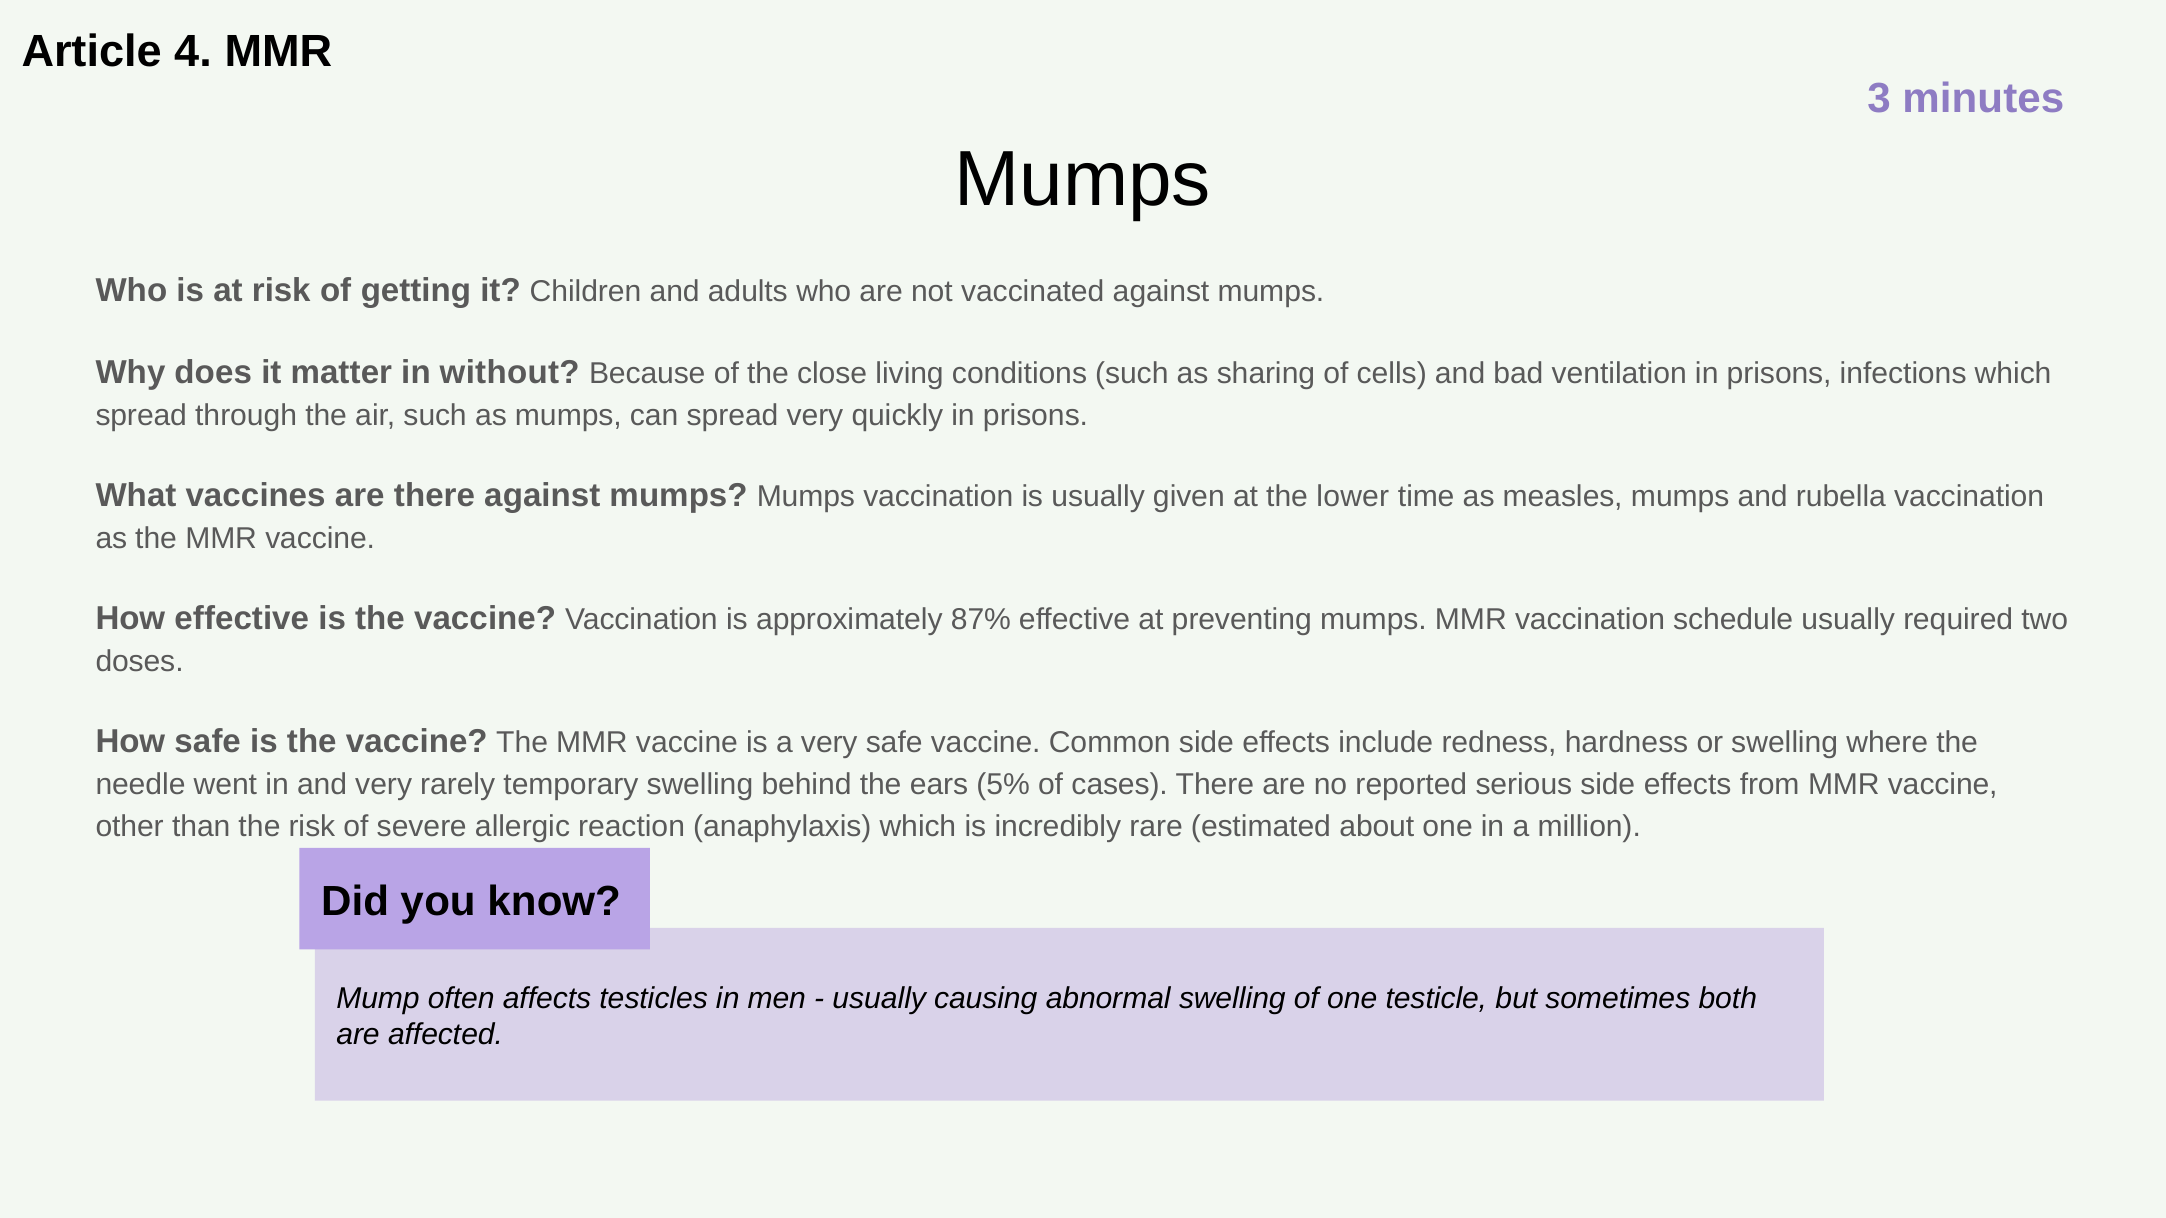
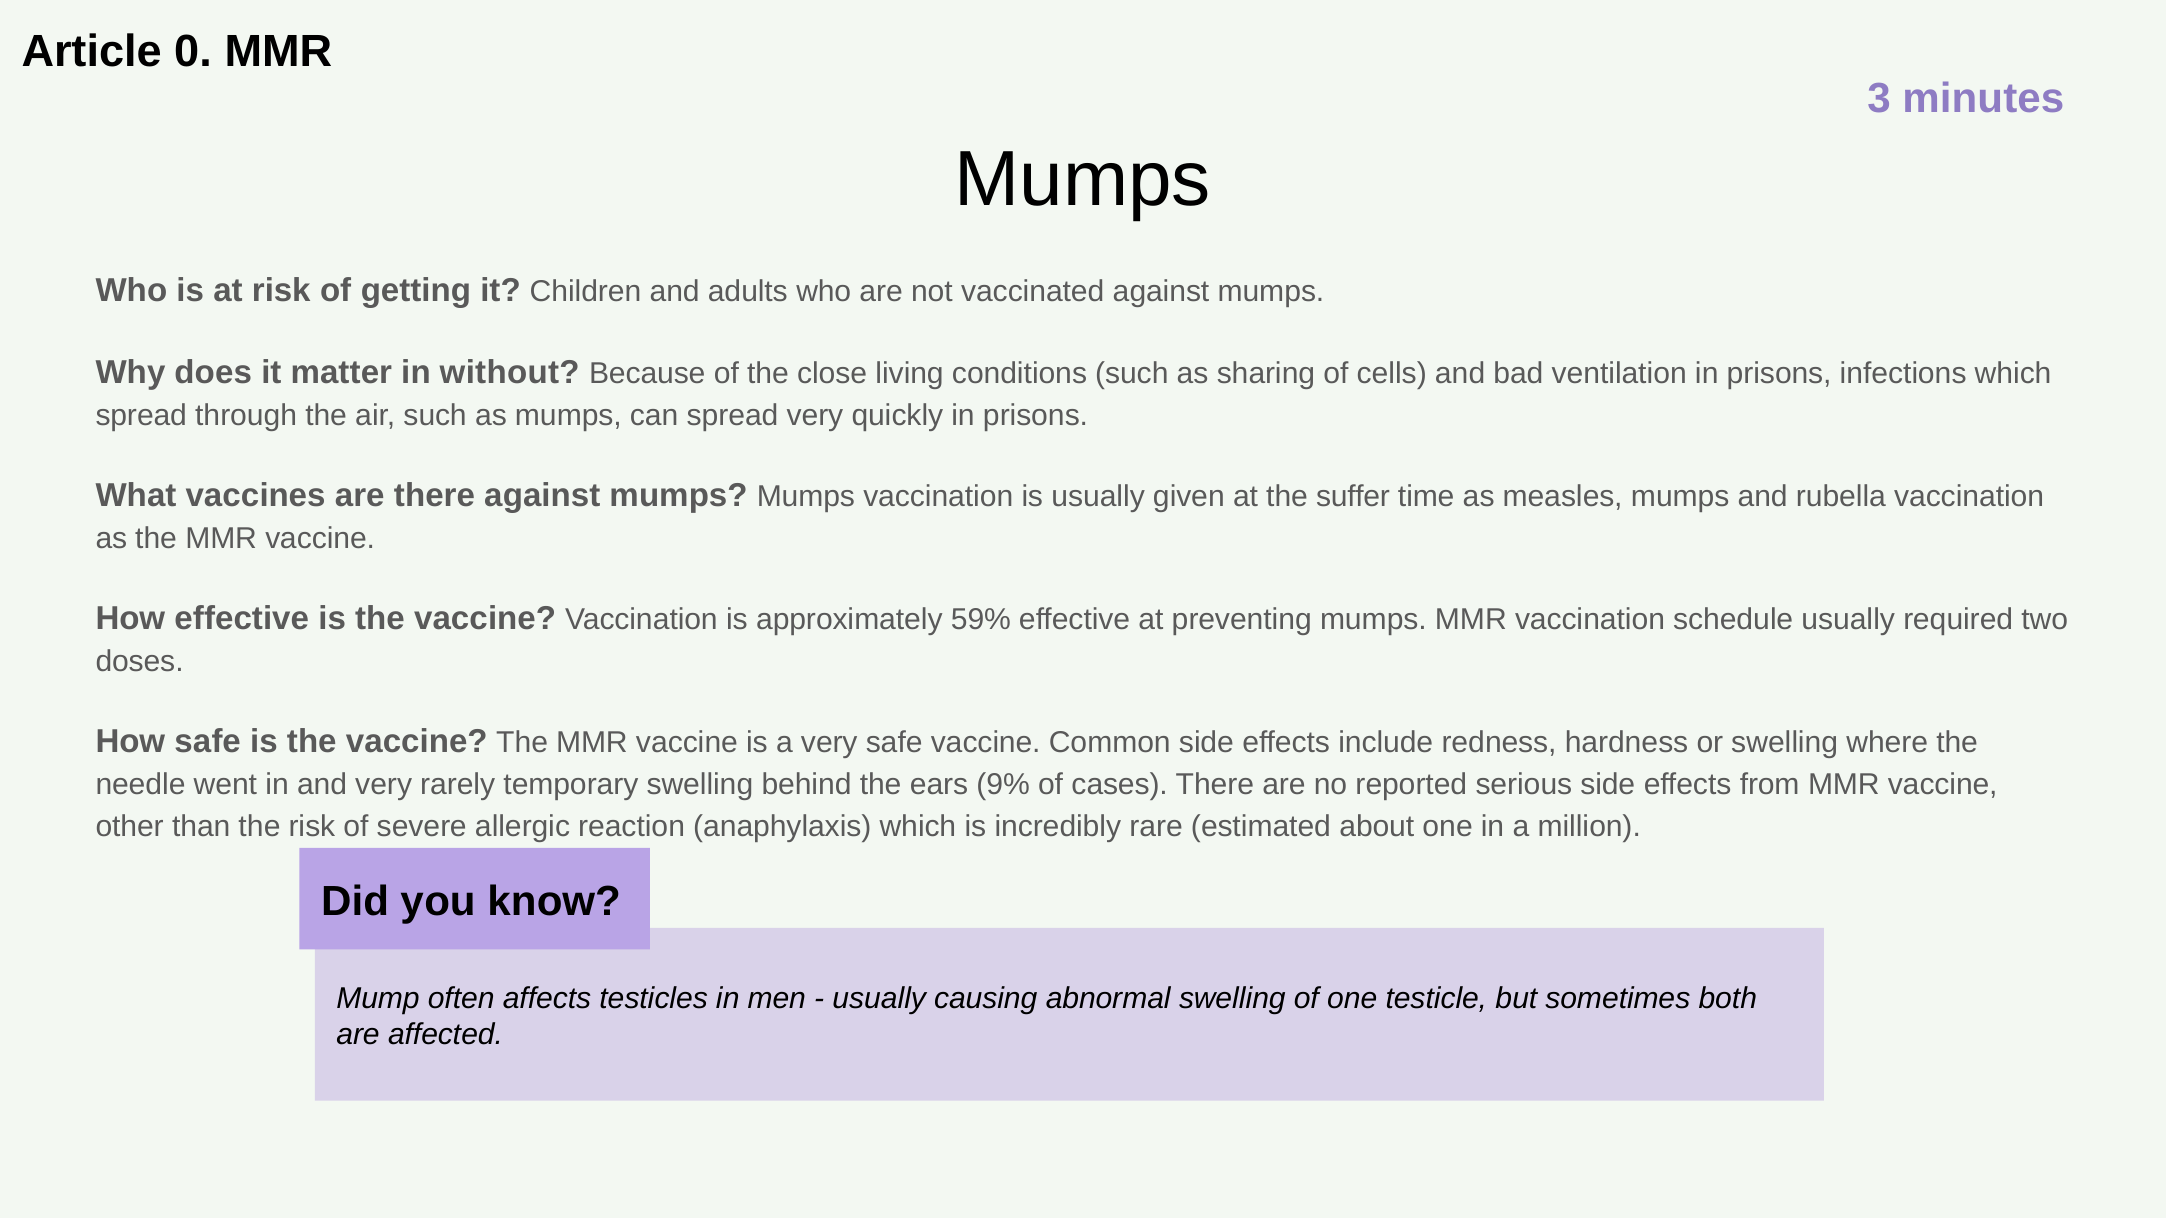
4: 4 -> 0
lower: lower -> suffer
87%: 87% -> 59%
5%: 5% -> 9%
